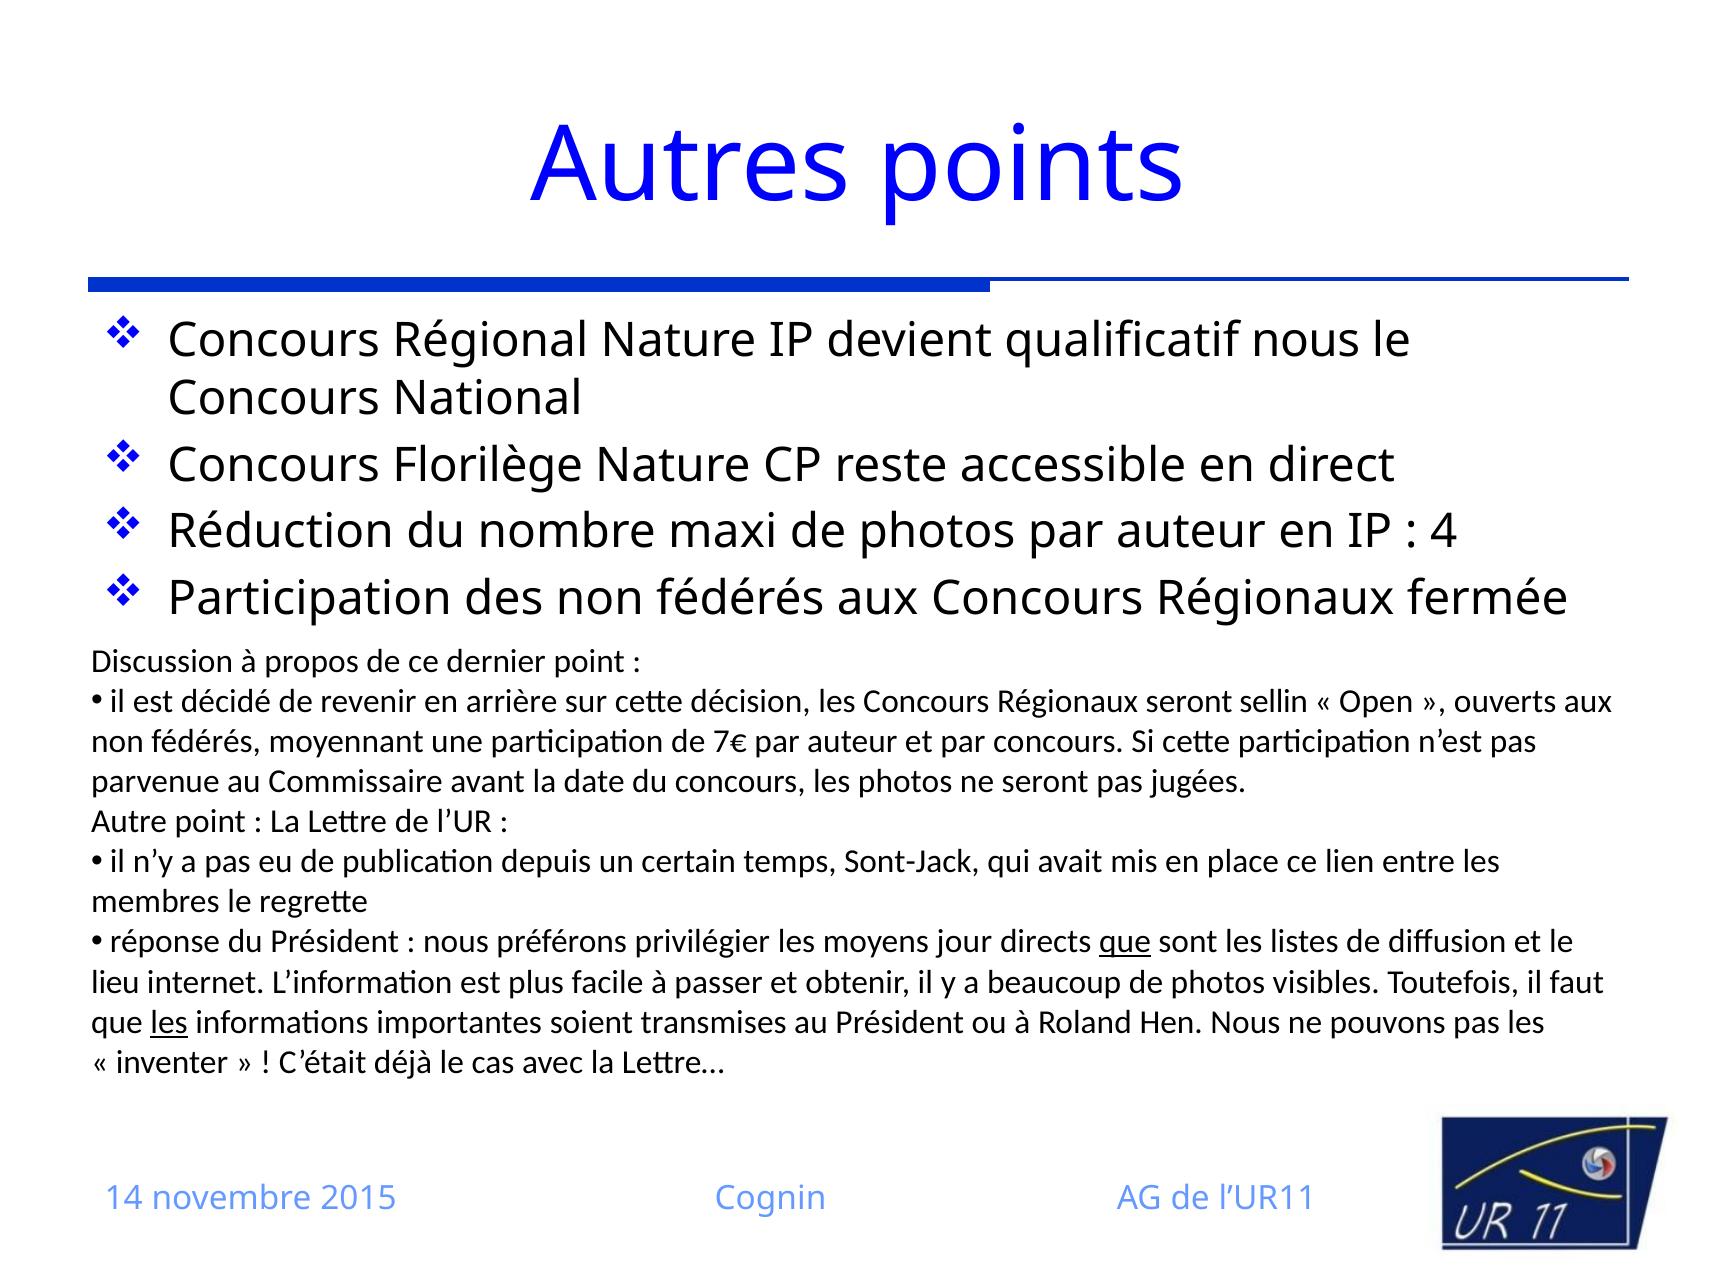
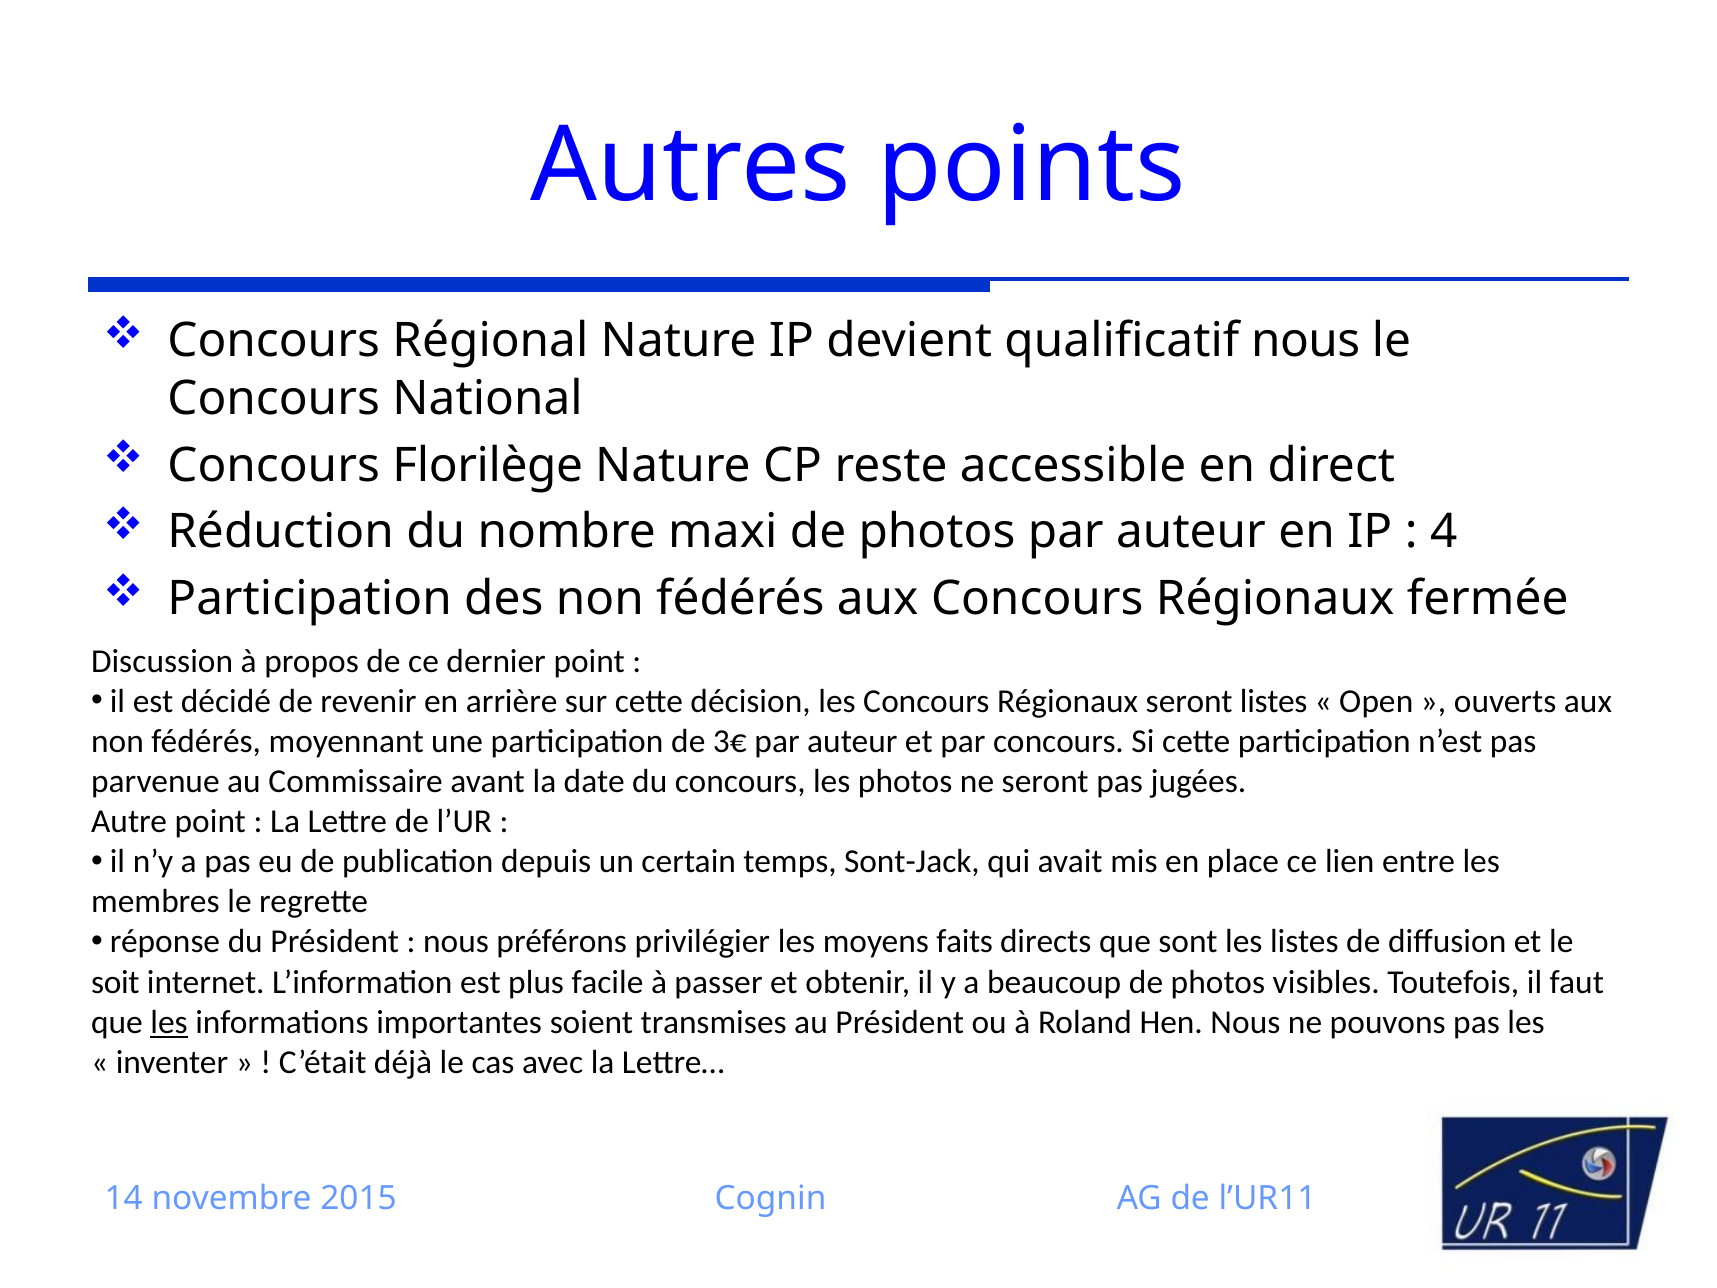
seront sellin: sellin -> listes
7€: 7€ -> 3€
jour: jour -> faits
que at (1125, 942) underline: present -> none
lieu: lieu -> soit
